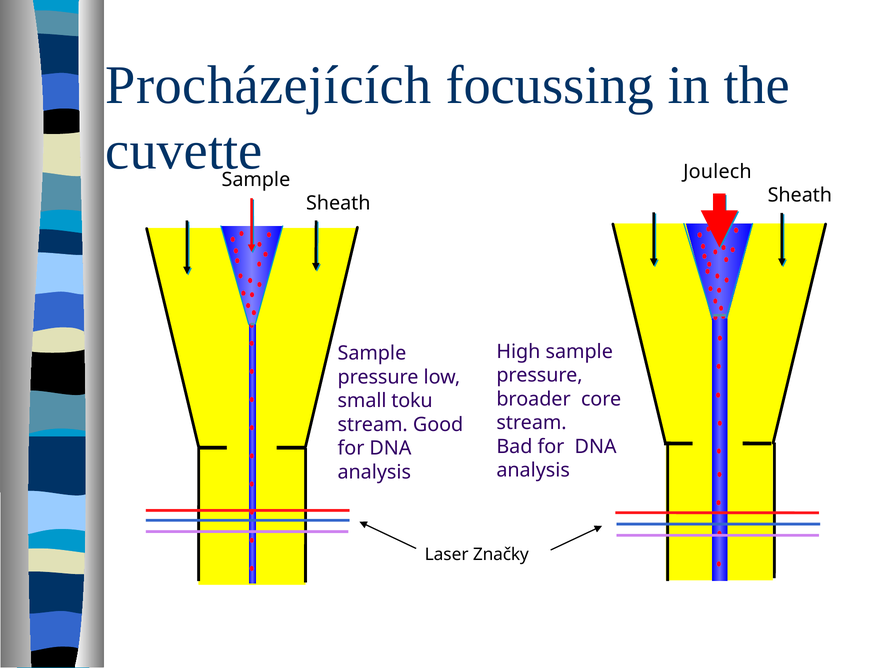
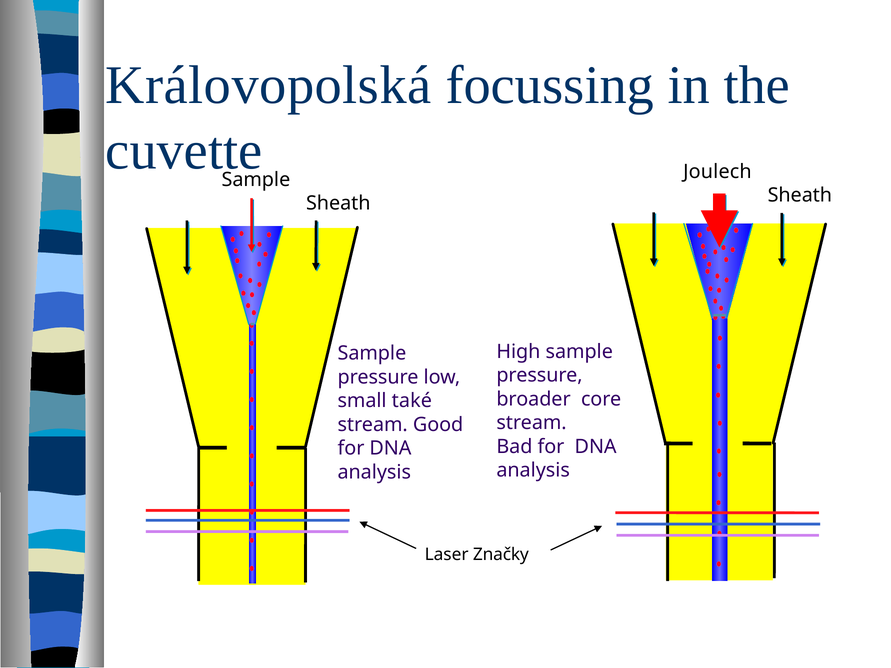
Procházejících: Procházejících -> Královopolská
toku: toku -> také
